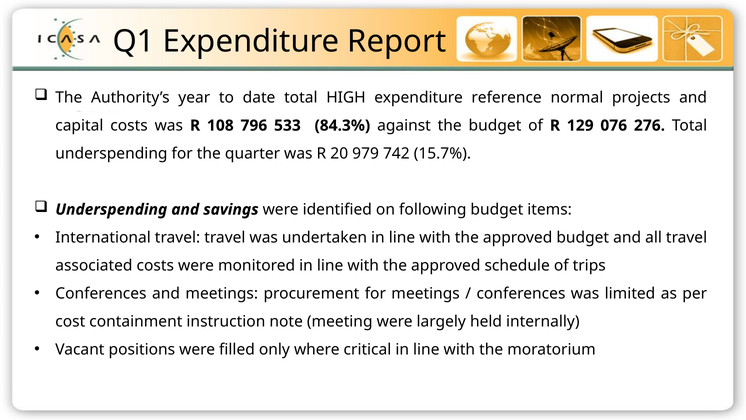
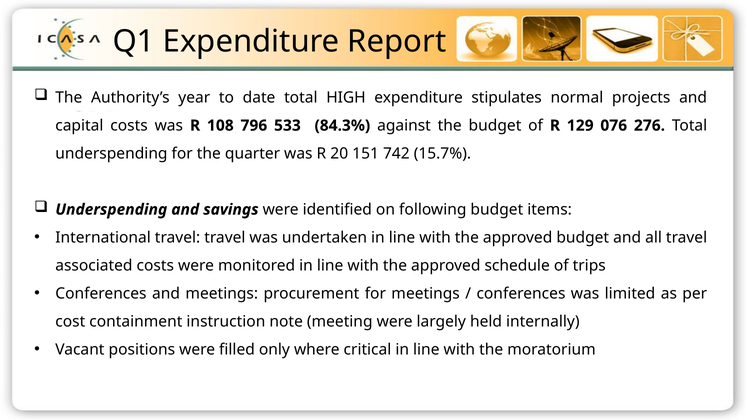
reference: reference -> stipulates
979: 979 -> 151
